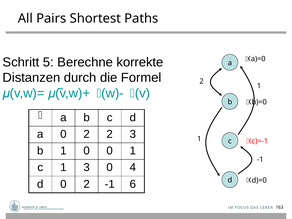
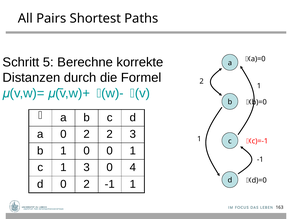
-1 6: 6 -> 1
